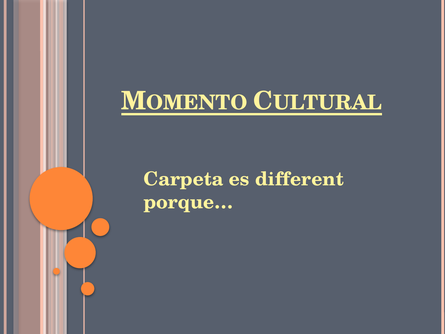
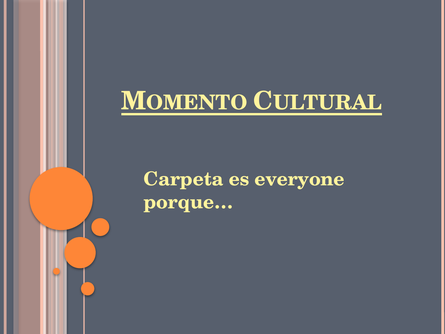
different: different -> everyone
